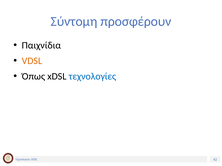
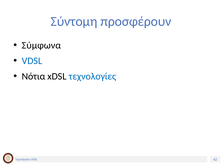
Παιχνίδια: Παιχνίδια -> Σύμφωνα
VDSL at (32, 61) colour: orange -> blue
Όπως: Όπως -> Νότια
